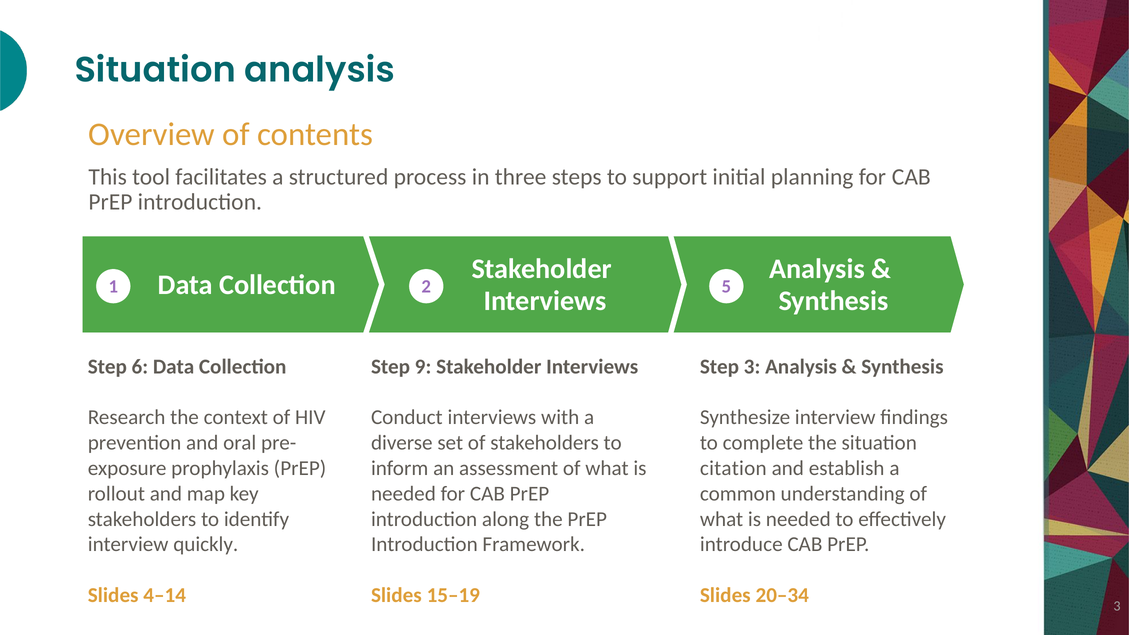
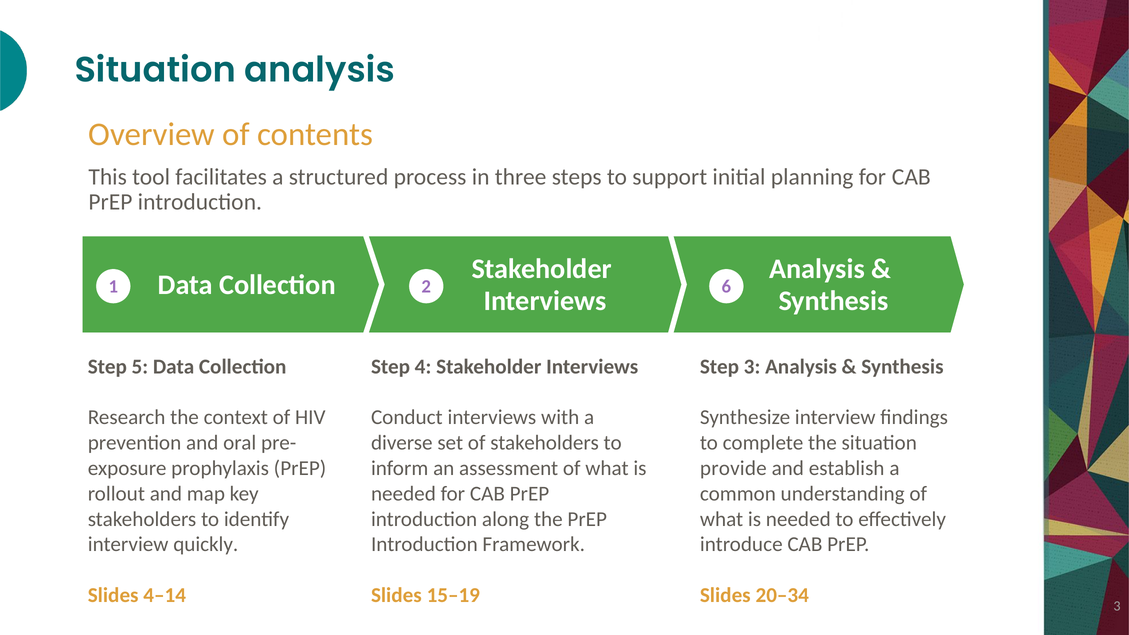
5: 5 -> 6
6: 6 -> 5
9: 9 -> 4
citation: citation -> provide
